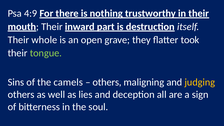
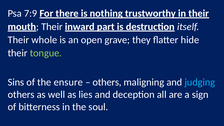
4:9: 4:9 -> 7:9
took: took -> hide
camels: camels -> ensure
judging colour: yellow -> light blue
